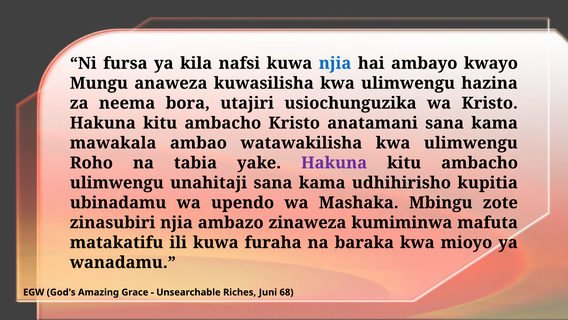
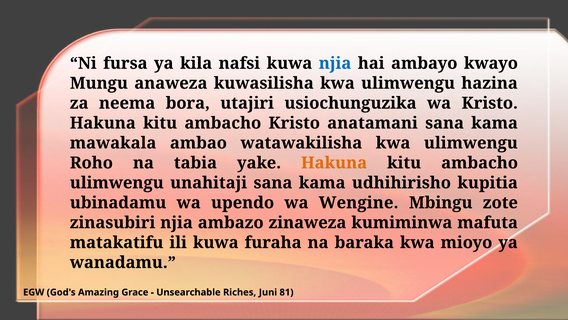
Hakuna at (334, 163) colour: purple -> orange
Mashaka: Mashaka -> Wengine
68: 68 -> 81
